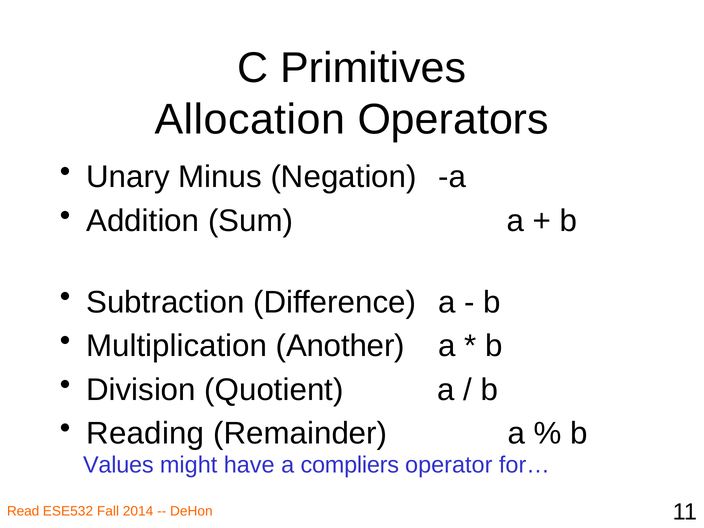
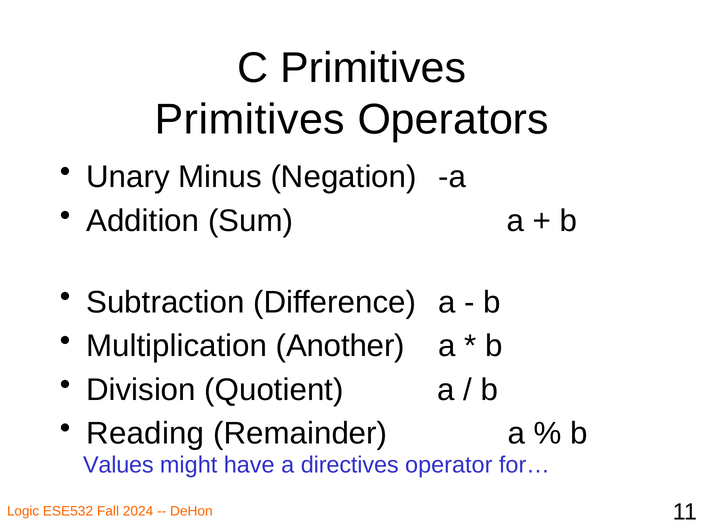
Allocation at (250, 120): Allocation -> Primitives
compliers: compliers -> directives
Read: Read -> Logic
2014: 2014 -> 2024
